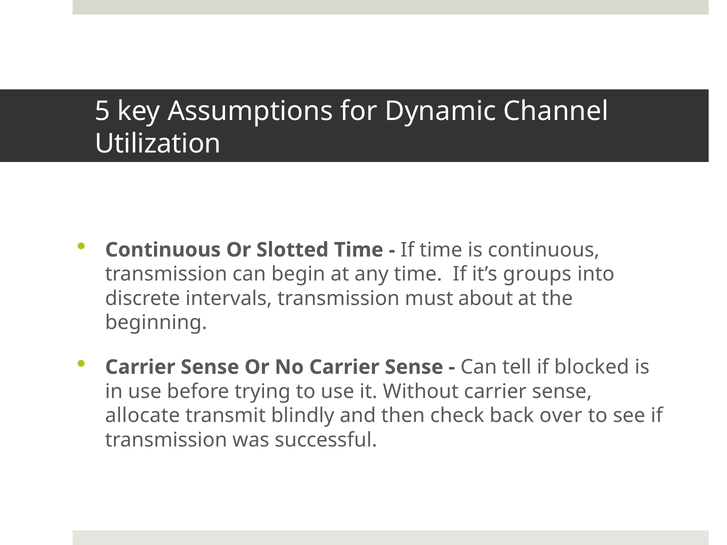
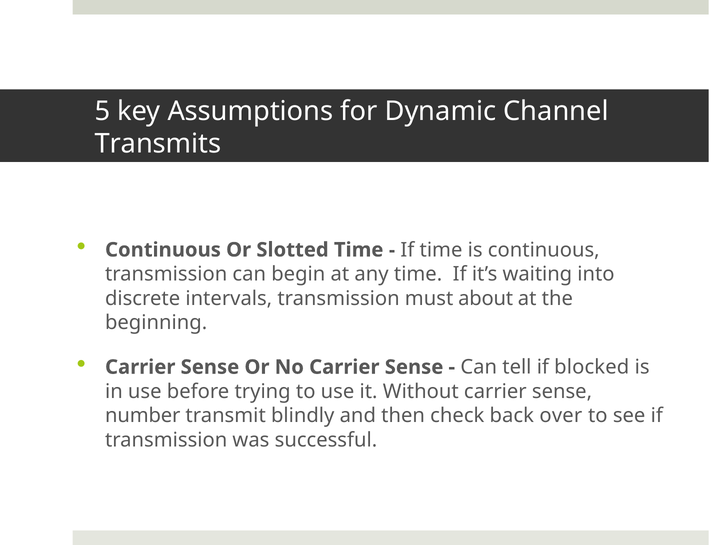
Utilization: Utilization -> Transmits
groups: groups -> waiting
allocate: allocate -> number
